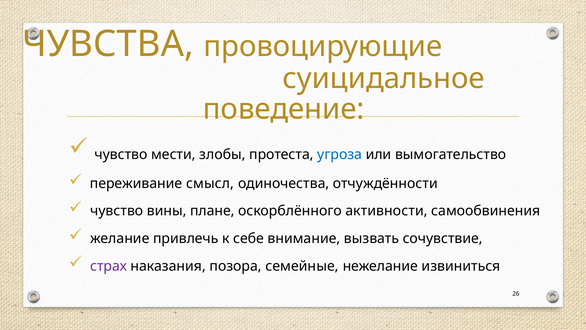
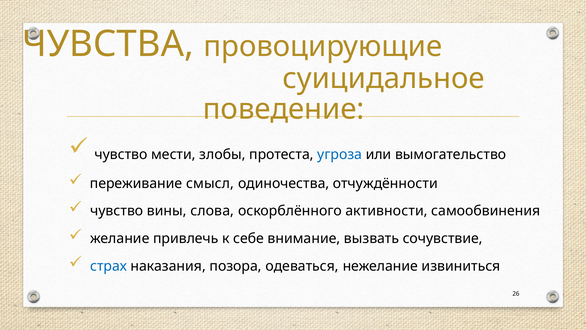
плане: плане -> слова
страх colour: purple -> blue
семейные: семейные -> одеваться
